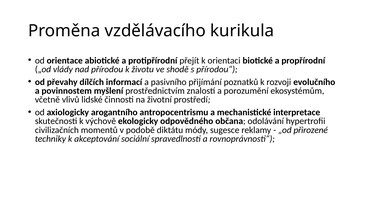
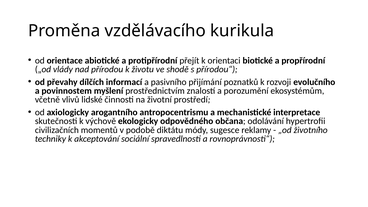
přirozené: přirozené -> životního
